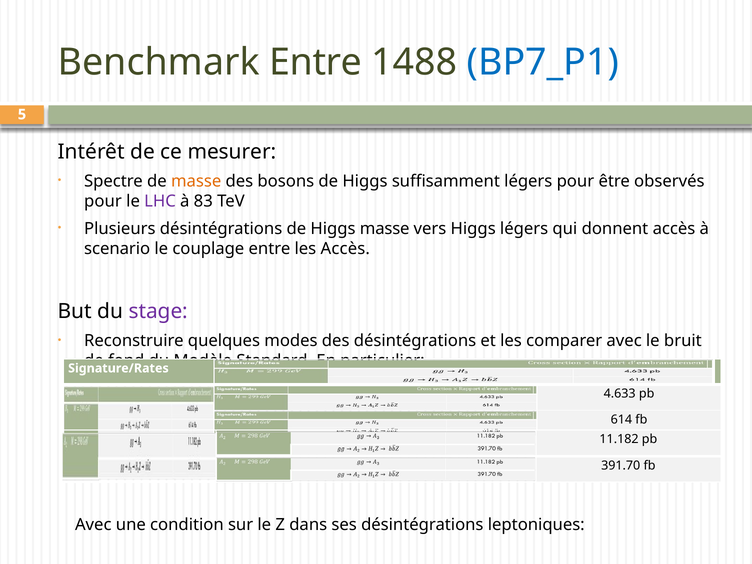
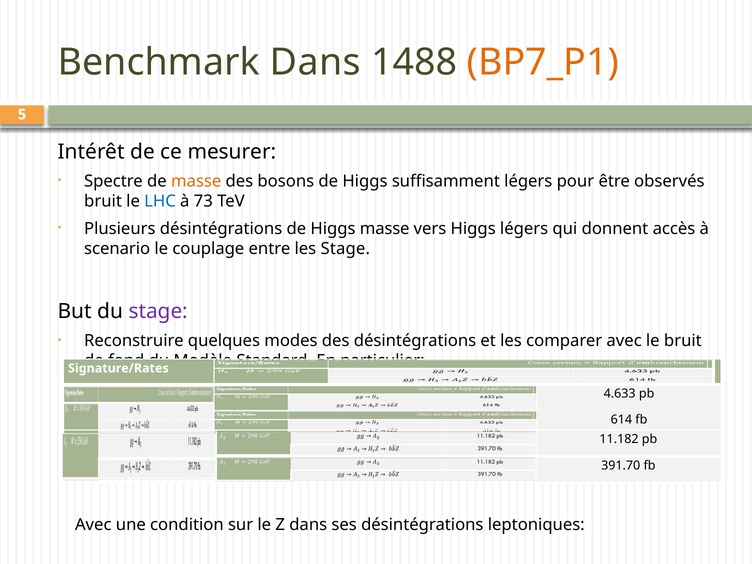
Benchmark Entre: Entre -> Dans
BP7_P1 colour: blue -> orange
pour at (103, 201): pour -> bruit
LHC colour: purple -> blue
83: 83 -> 73
les Accès: Accès -> Stage
